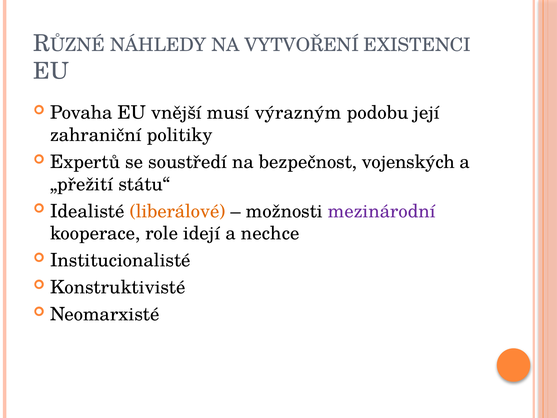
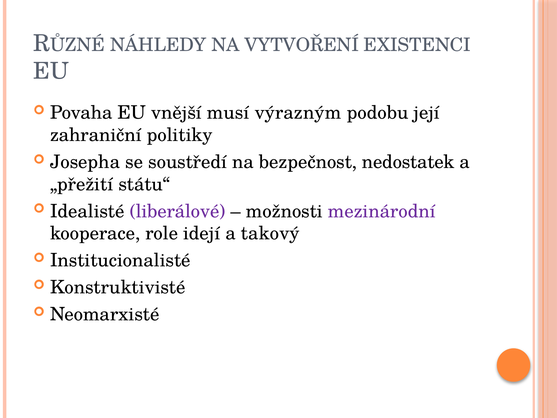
Expertů: Expertů -> Josepha
vojenských: vojenských -> nedostatek
liberálové colour: orange -> purple
nechce: nechce -> takový
